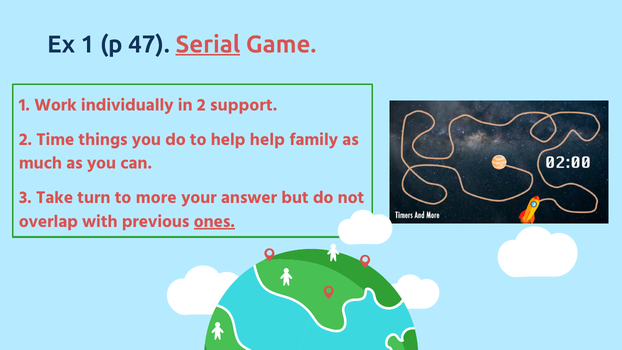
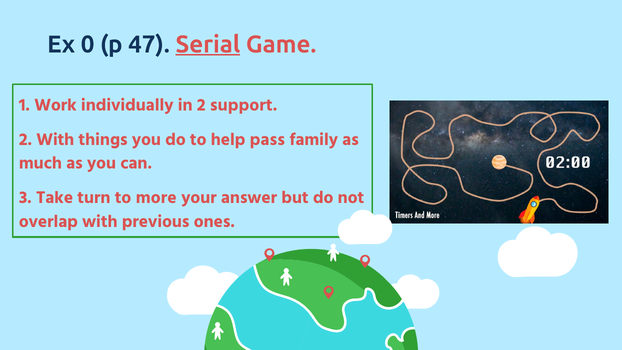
Ex 1: 1 -> 0
2 Time: Time -> With
help help: help -> pass
ones underline: present -> none
